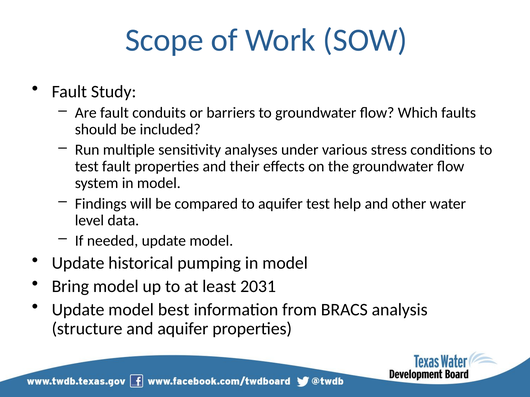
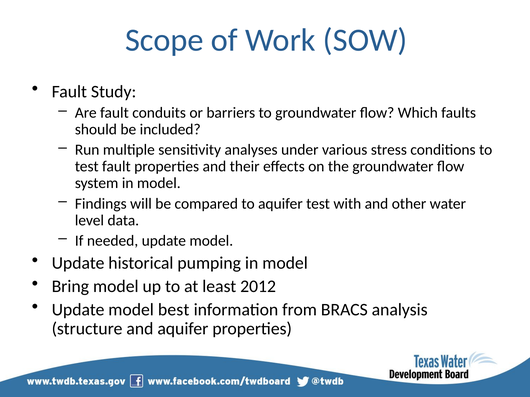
help: help -> with
2031: 2031 -> 2012
